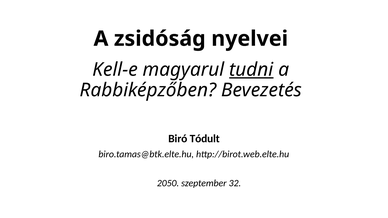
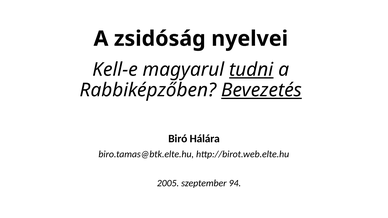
Bevezetés underline: none -> present
Tódult: Tódult -> Hálára
2050: 2050 -> 2005
32: 32 -> 94
